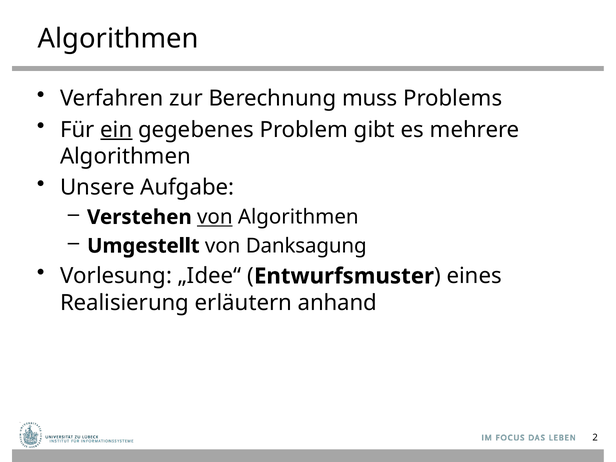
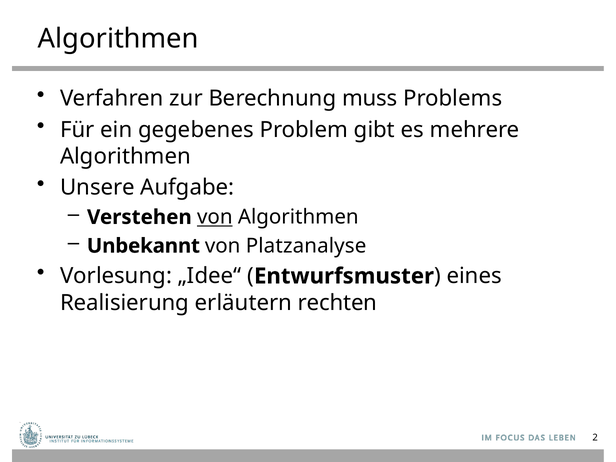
ein underline: present -> none
Umgestellt: Umgestellt -> Unbekannt
Danksagung: Danksagung -> Platzanalyse
anhand: anhand -> rechten
